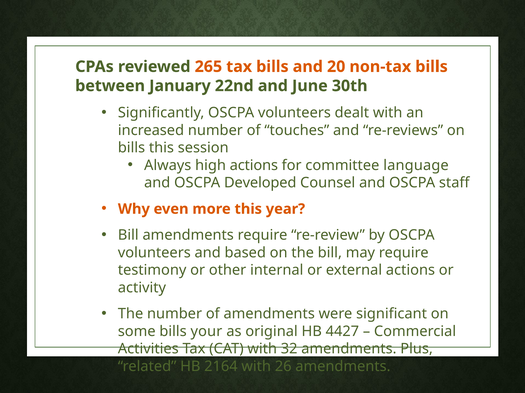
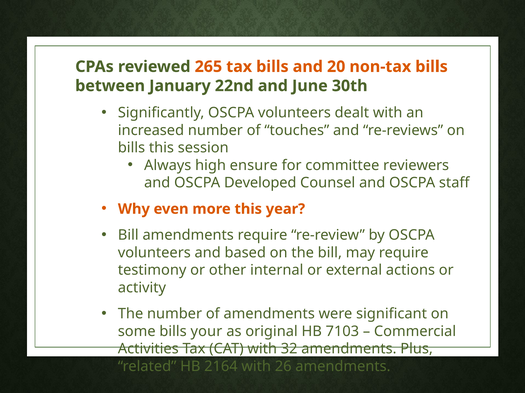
high actions: actions -> ensure
language: language -> reviewers
4427: 4427 -> 7103
